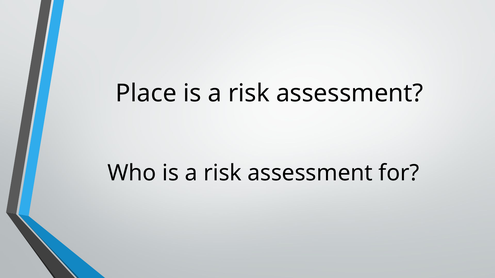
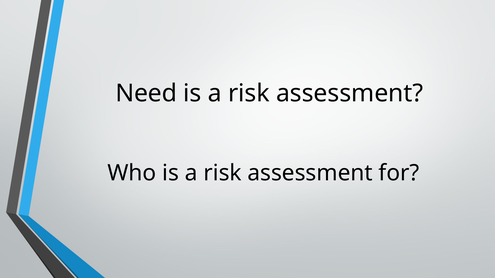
Place: Place -> Need
